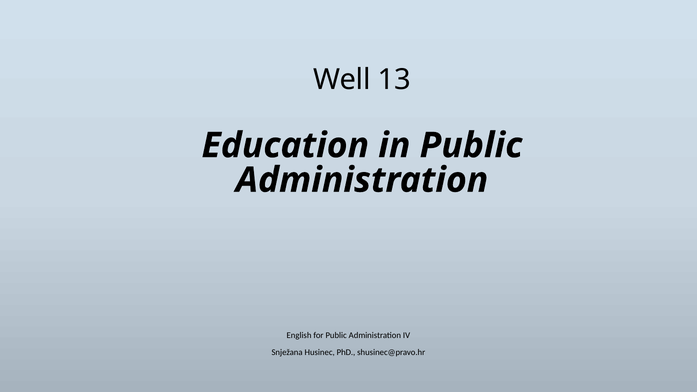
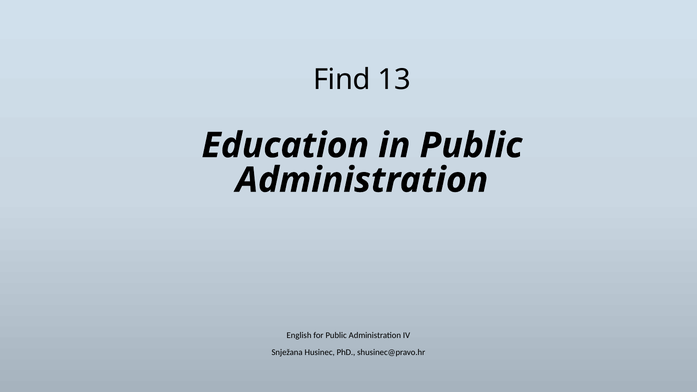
Well: Well -> Find
